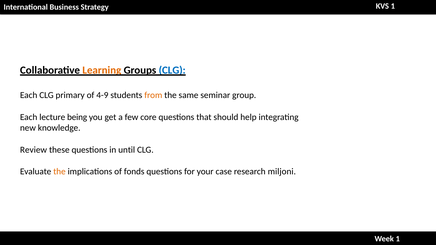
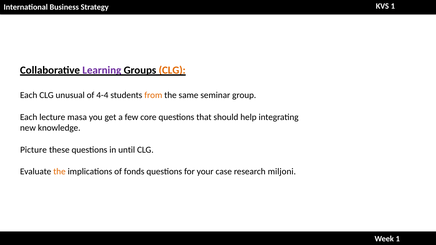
Learning colour: orange -> purple
CLG at (172, 70) colour: blue -> orange
primary: primary -> unusual
4-9: 4-9 -> 4-4
being: being -> masa
Review: Review -> Picture
